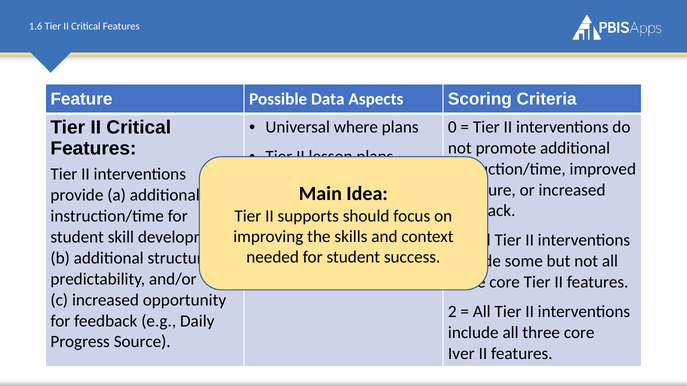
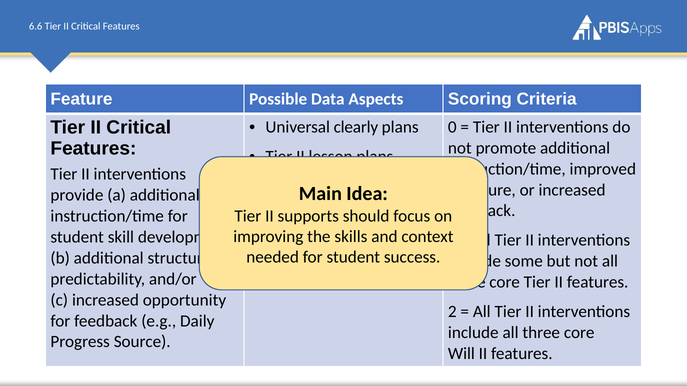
1.6: 1.6 -> 6.6
where: where -> clearly
Iver: Iver -> Will
